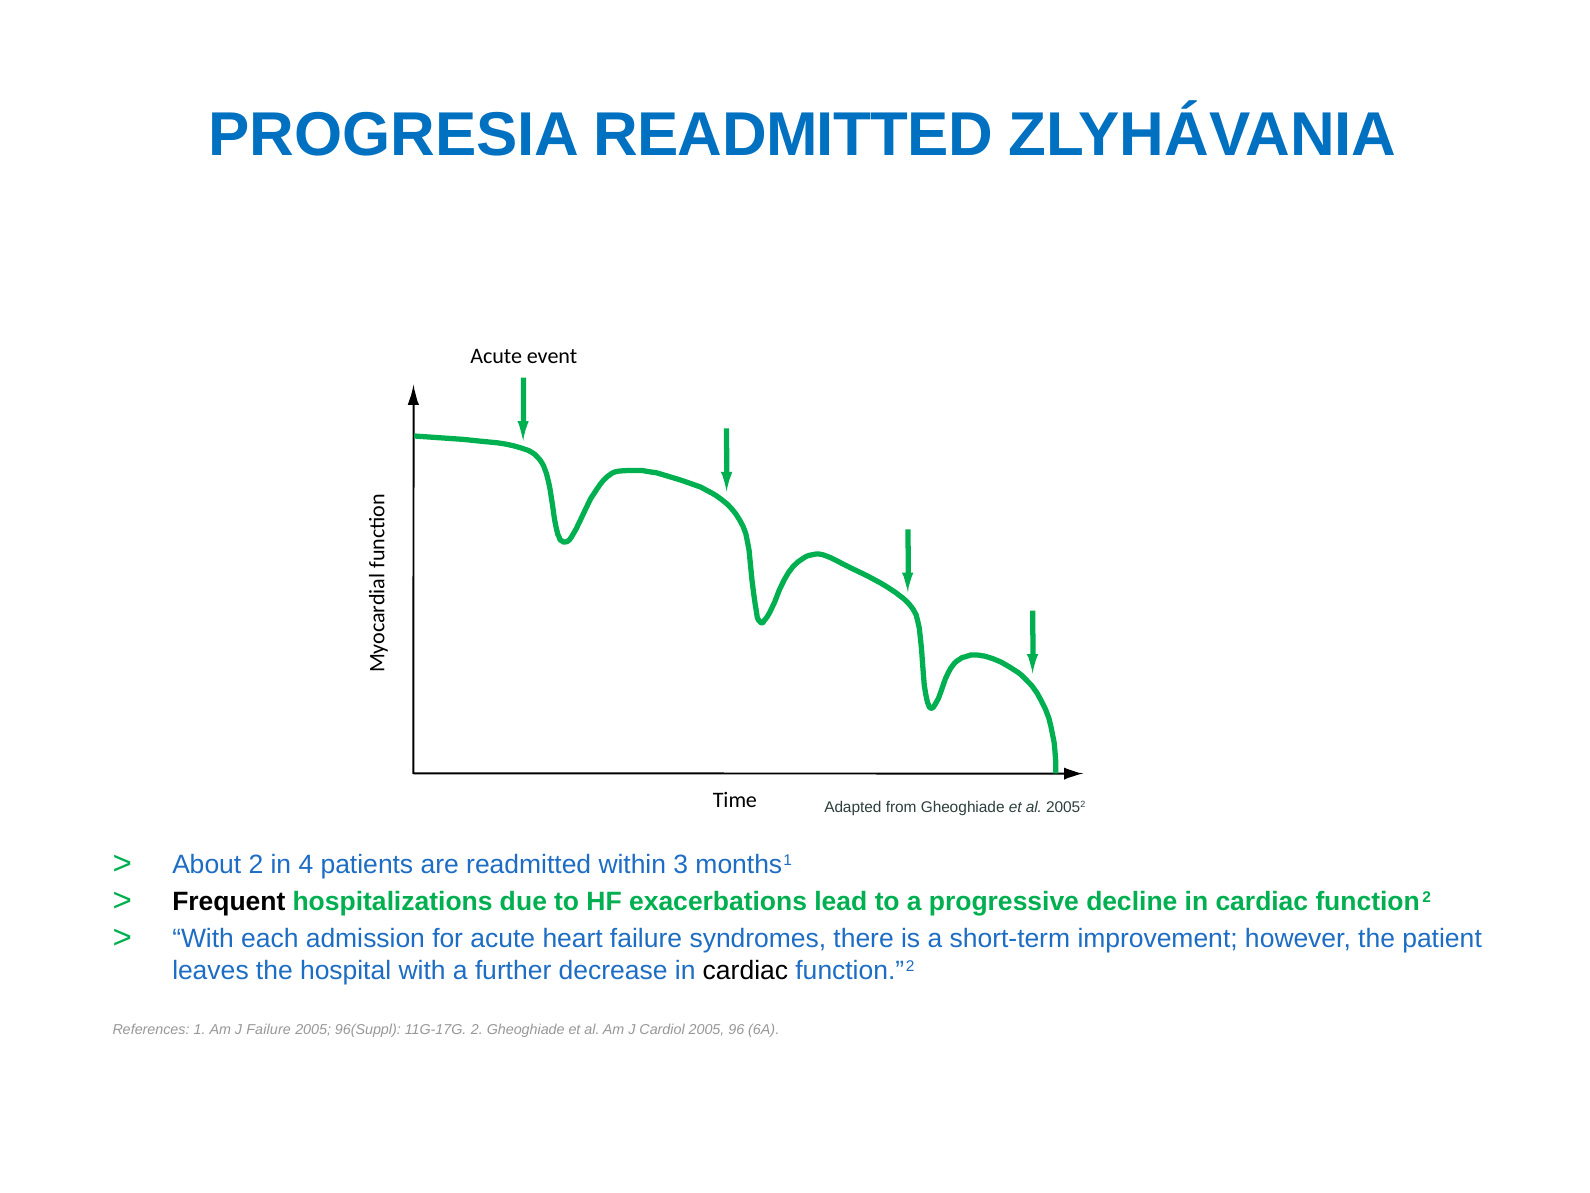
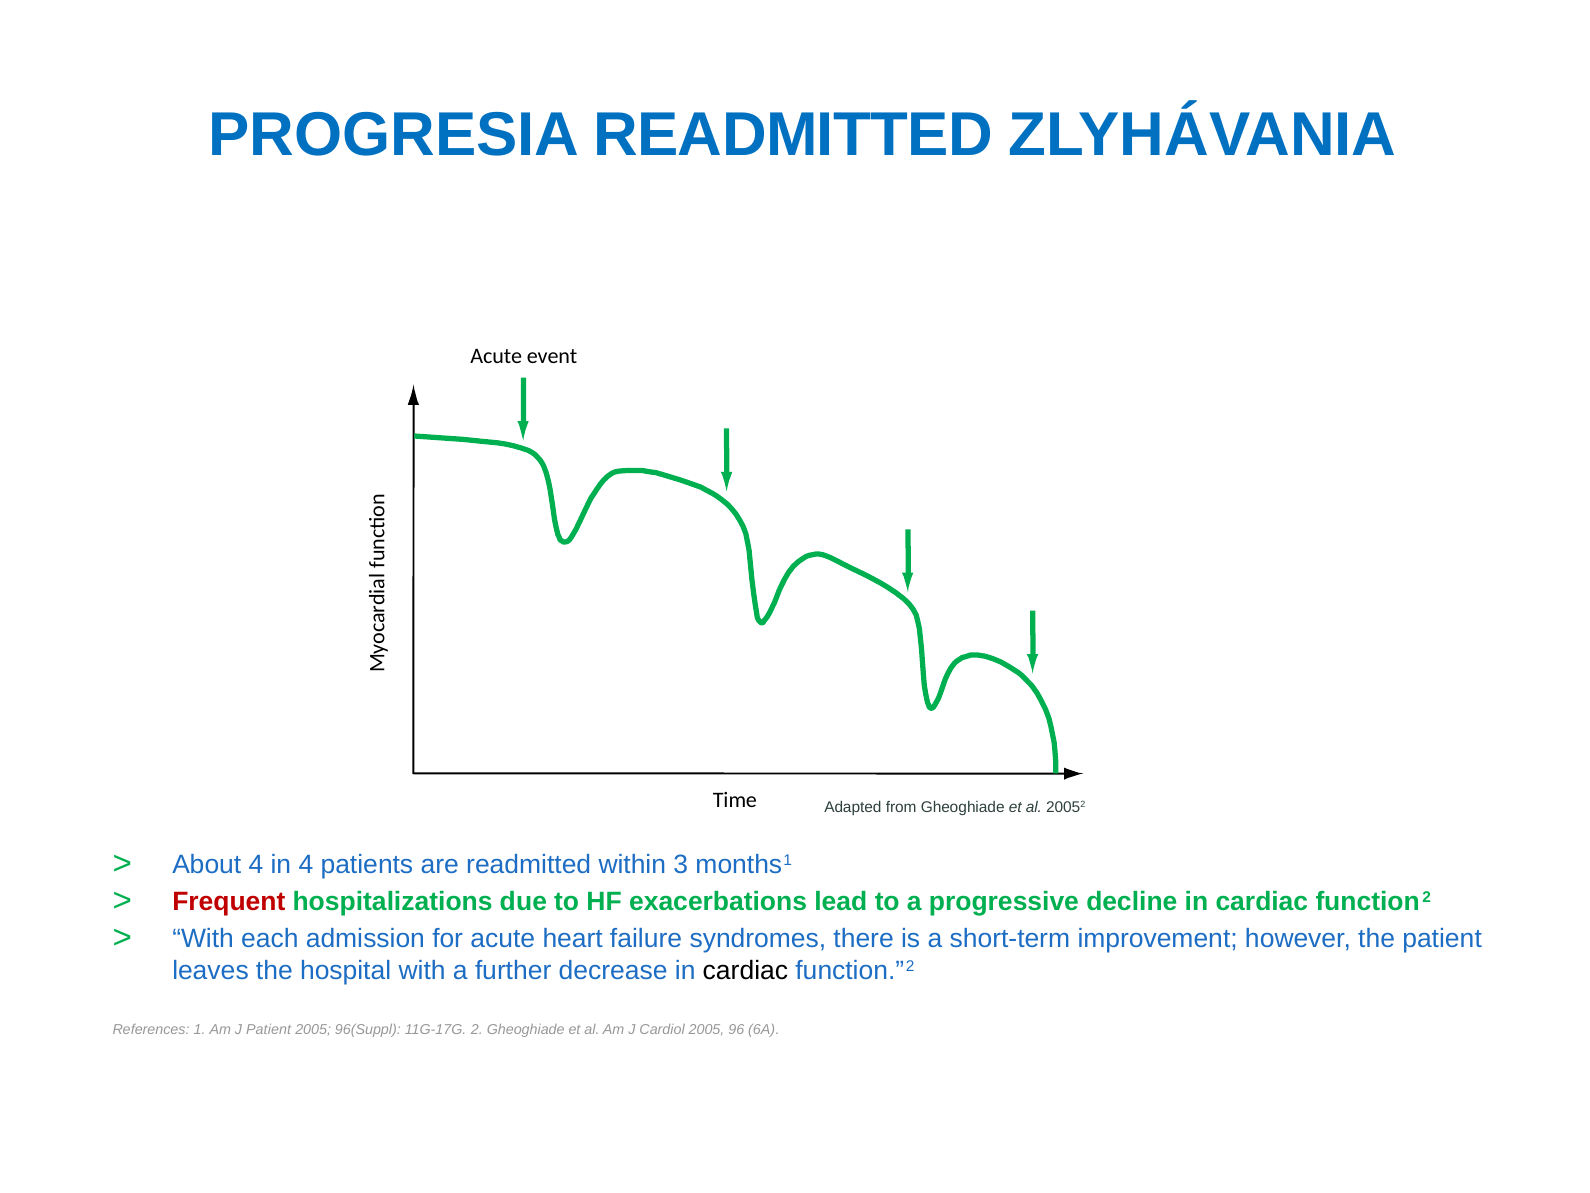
About 2: 2 -> 4
Frequent colour: black -> red
J Failure: Failure -> Patient
